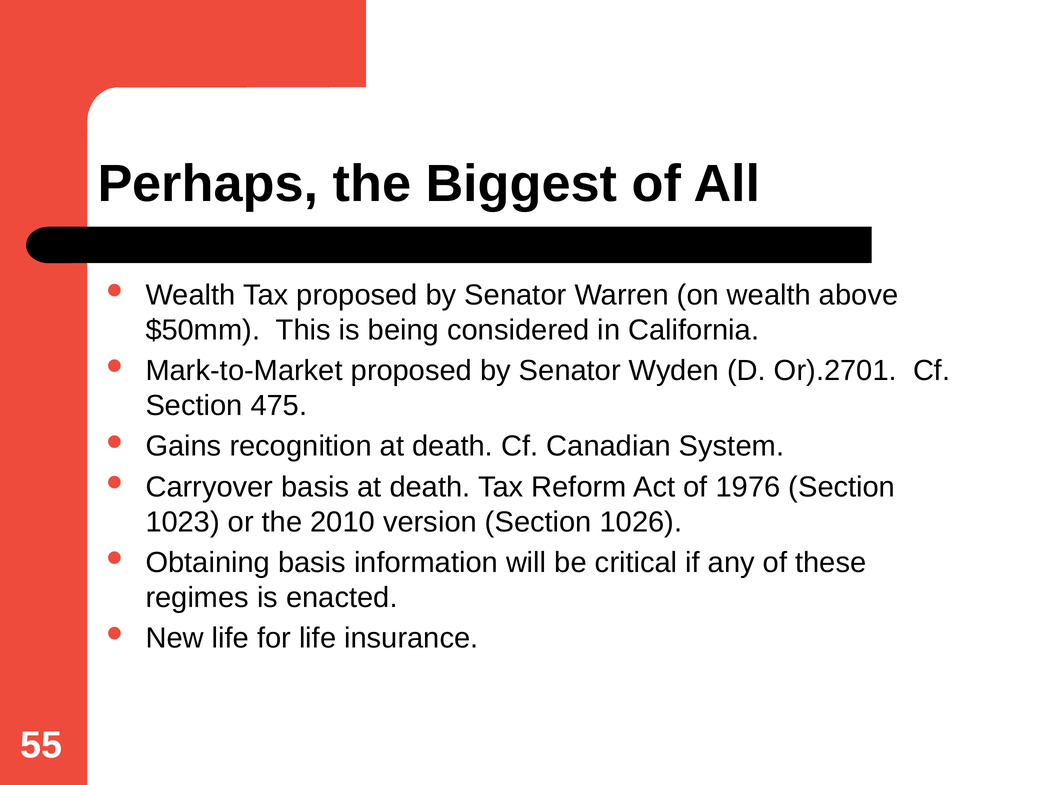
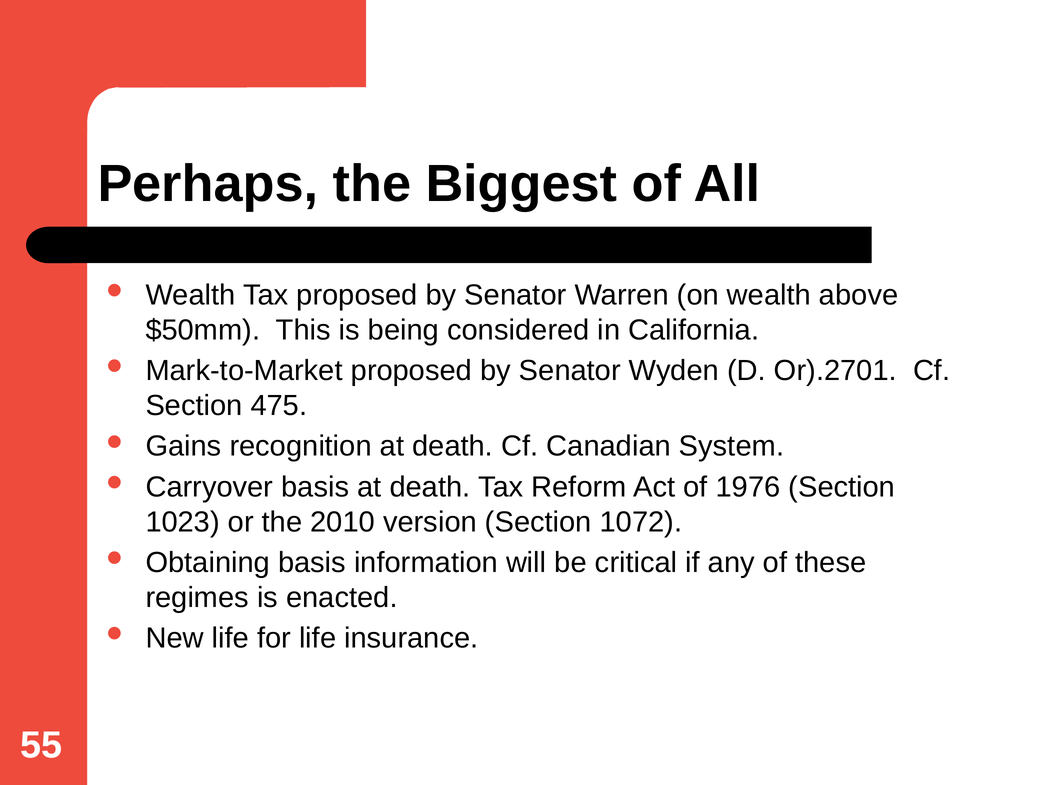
1026: 1026 -> 1072
